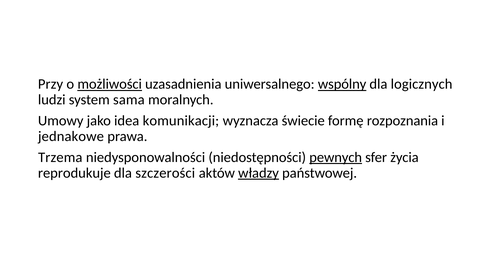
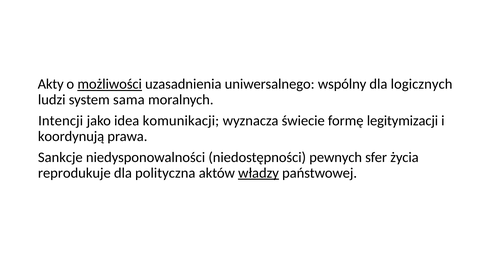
Przy: Przy -> Akty
wspólny underline: present -> none
Umowy: Umowy -> Intencji
rozpoznania: rozpoznania -> legitymizacji
jednakowe: jednakowe -> koordynują
Trzema: Trzema -> Sankcje
pewnych underline: present -> none
szczerości: szczerości -> polityczna
